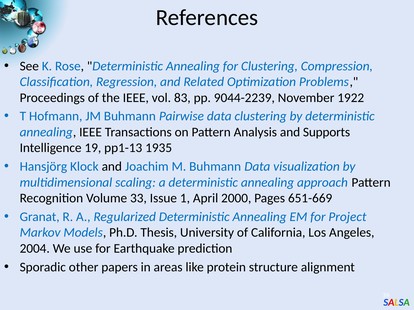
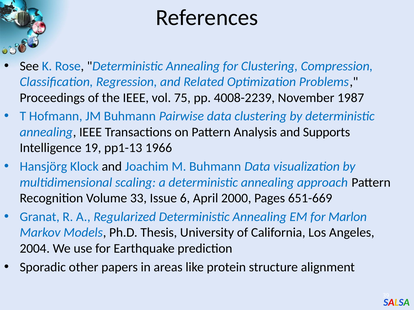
83: 83 -> 75
9044-2239: 9044-2239 -> 4008-2239
1922: 1922 -> 1987
1935: 1935 -> 1966
1: 1 -> 6
Project: Project -> Marlon
